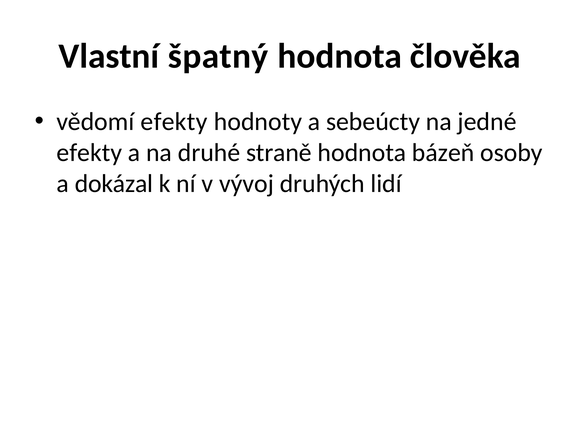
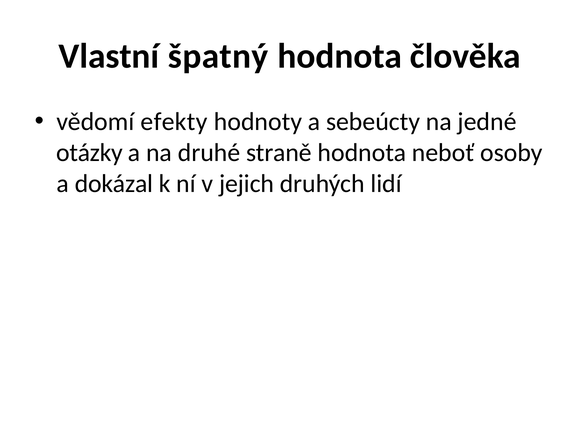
efekty at (89, 153): efekty -> otázky
bázeň: bázeň -> neboť
vývoj: vývoj -> jejich
